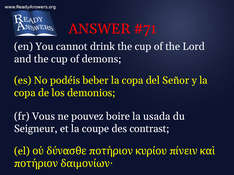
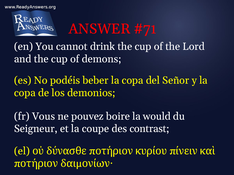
usada: usada -> would
